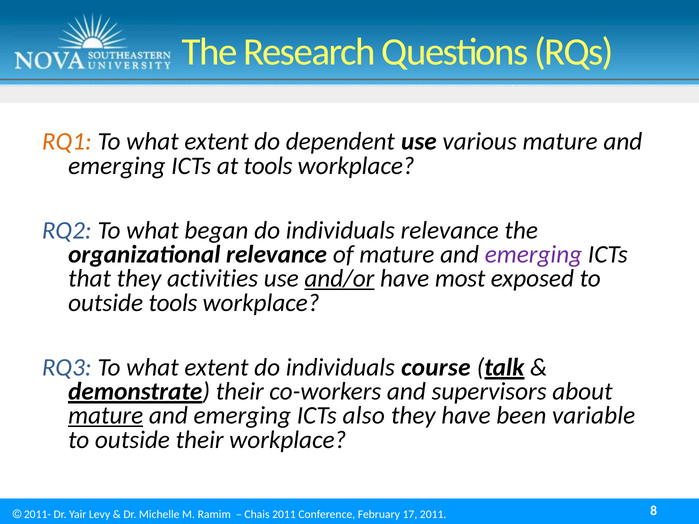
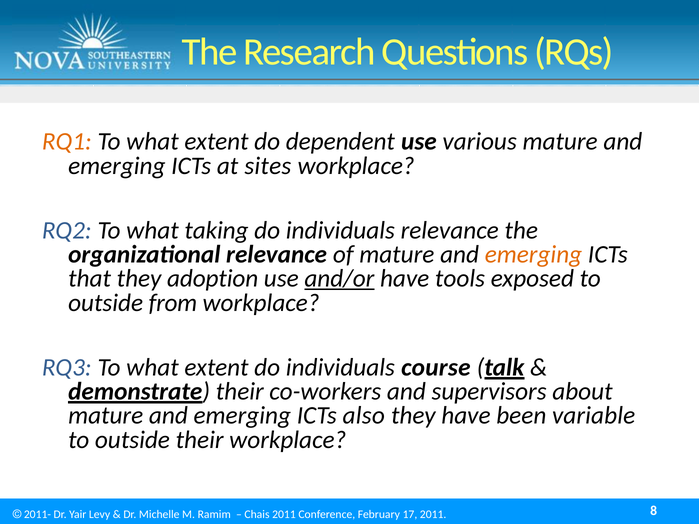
at tools: tools -> sites
began: began -> taking
emerging at (534, 255) colour: purple -> orange
activities: activities -> adoption
most: most -> tools
outside tools: tools -> from
mature at (106, 416) underline: present -> none
